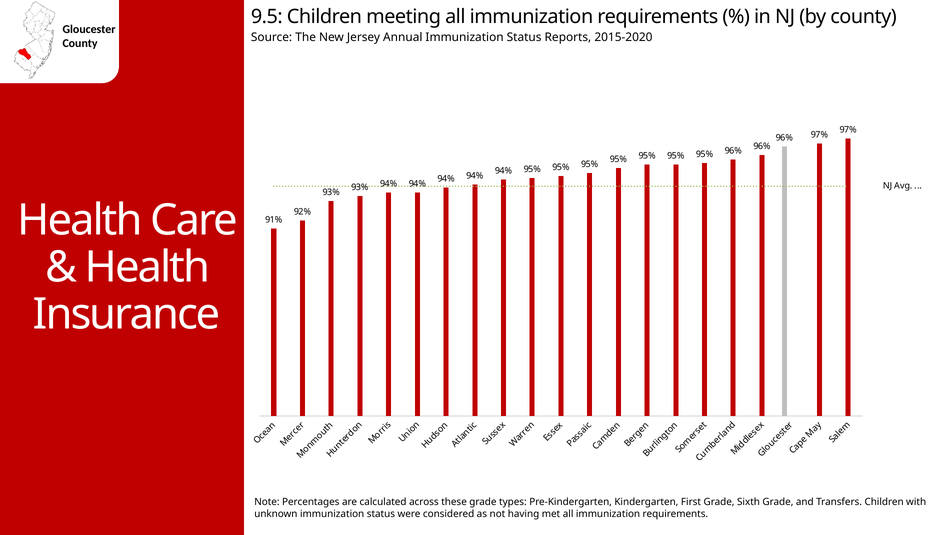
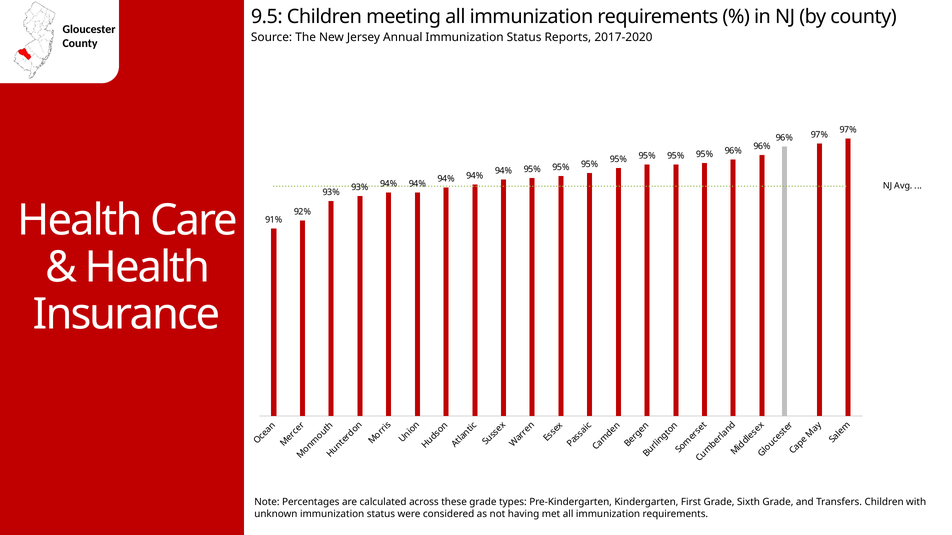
2015-2020: 2015-2020 -> 2017-2020
